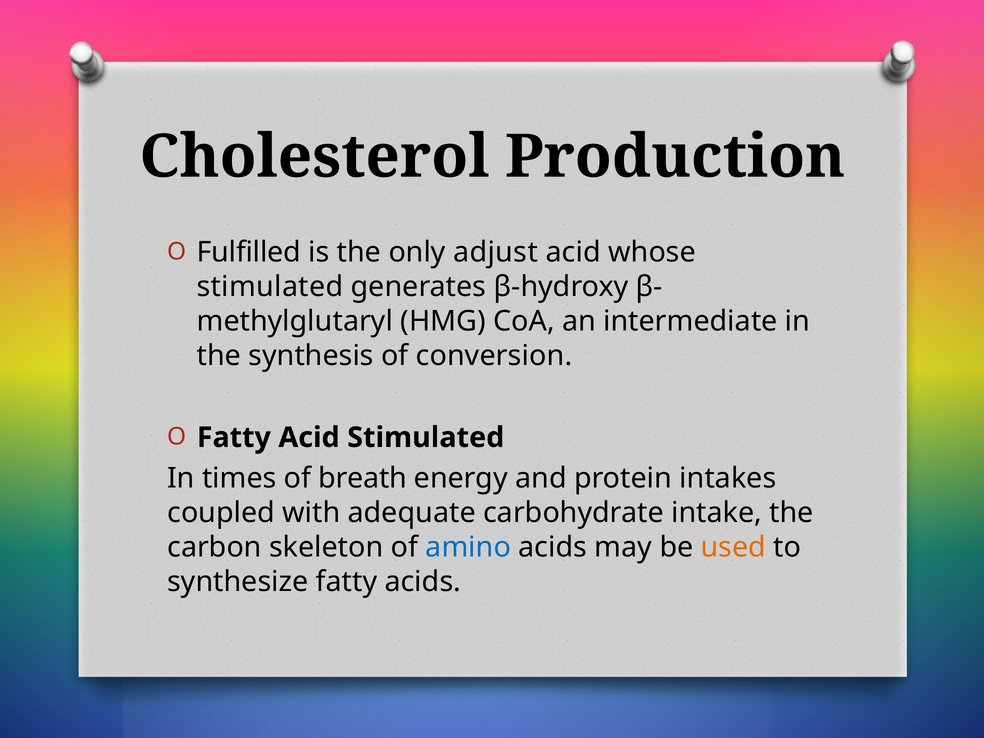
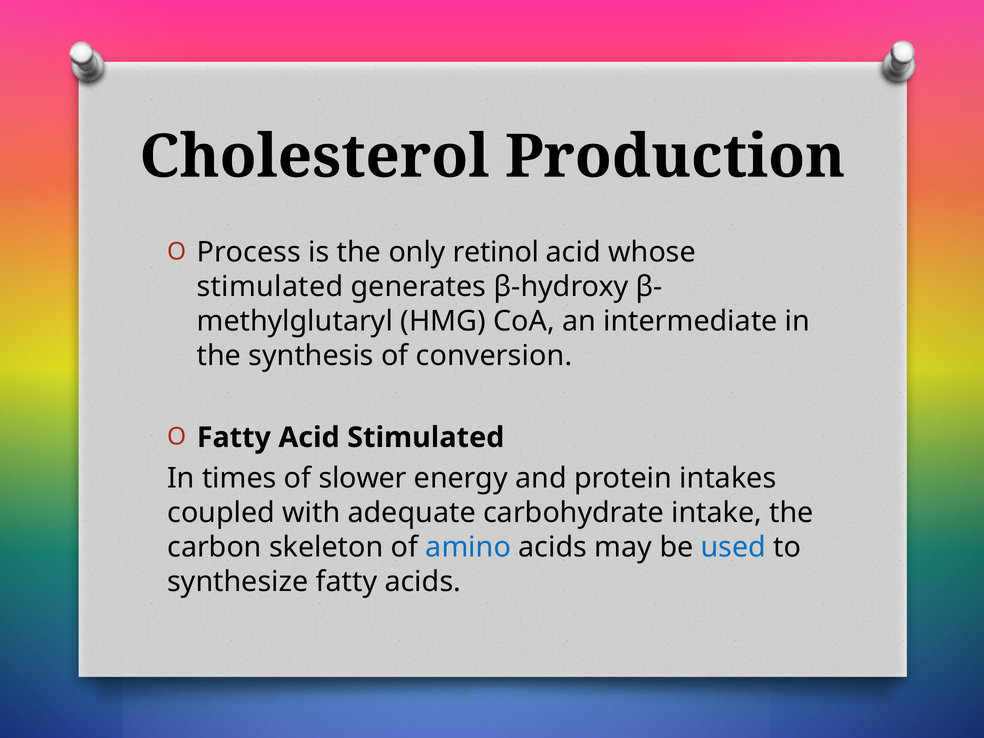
Fulfilled: Fulfilled -> Process
adjust: adjust -> retinol
breath: breath -> slower
used colour: orange -> blue
